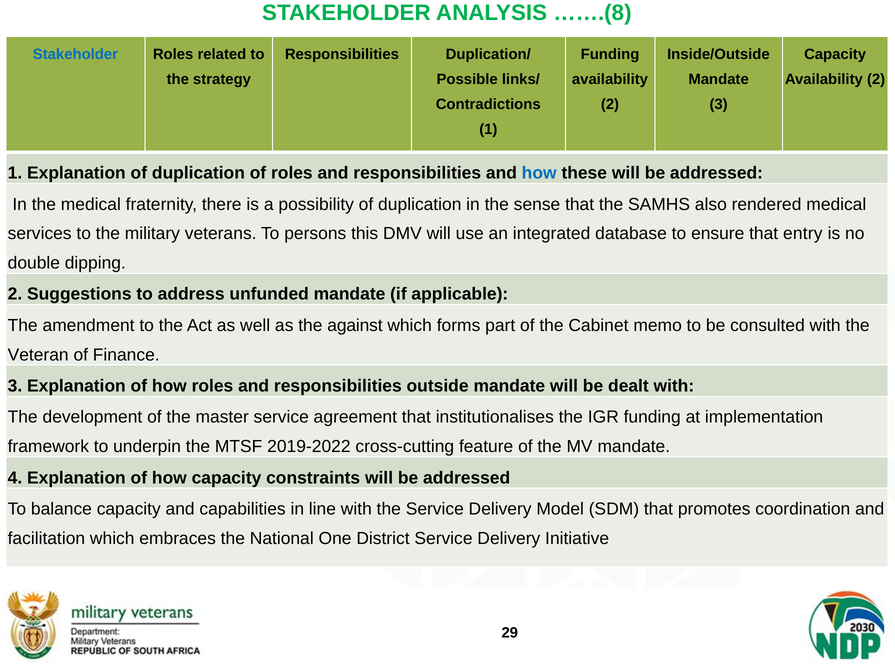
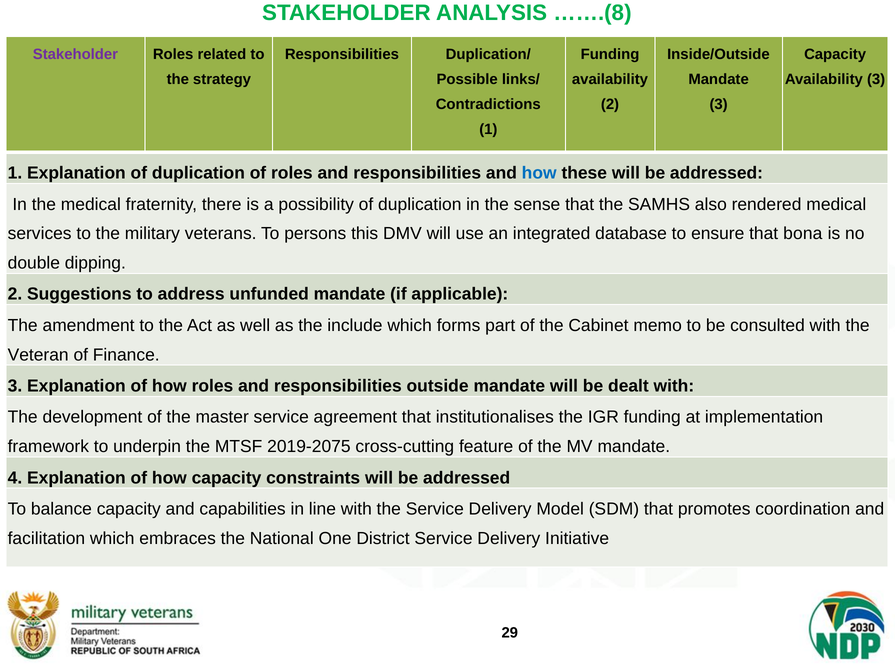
Stakeholder at (75, 54) colour: blue -> purple
2 at (876, 79): 2 -> 3
entry: entry -> bona
against: against -> include
2019-2022: 2019-2022 -> 2019-2075
